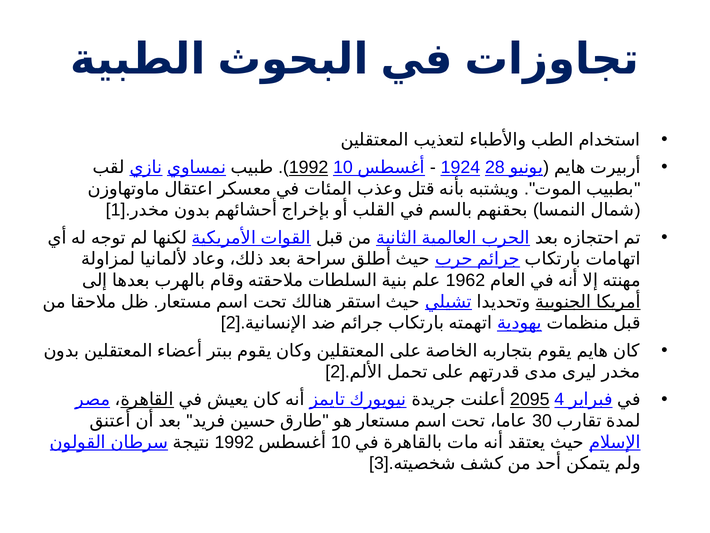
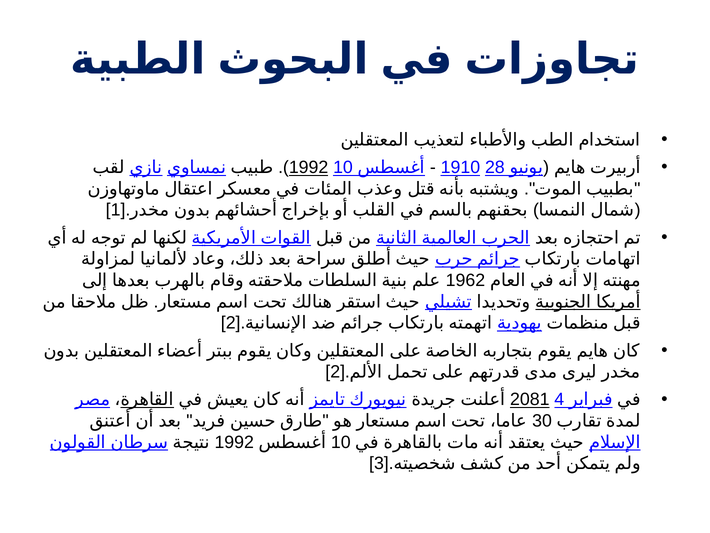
1924: 1924 -> 1910
2095: 2095 -> 2081
